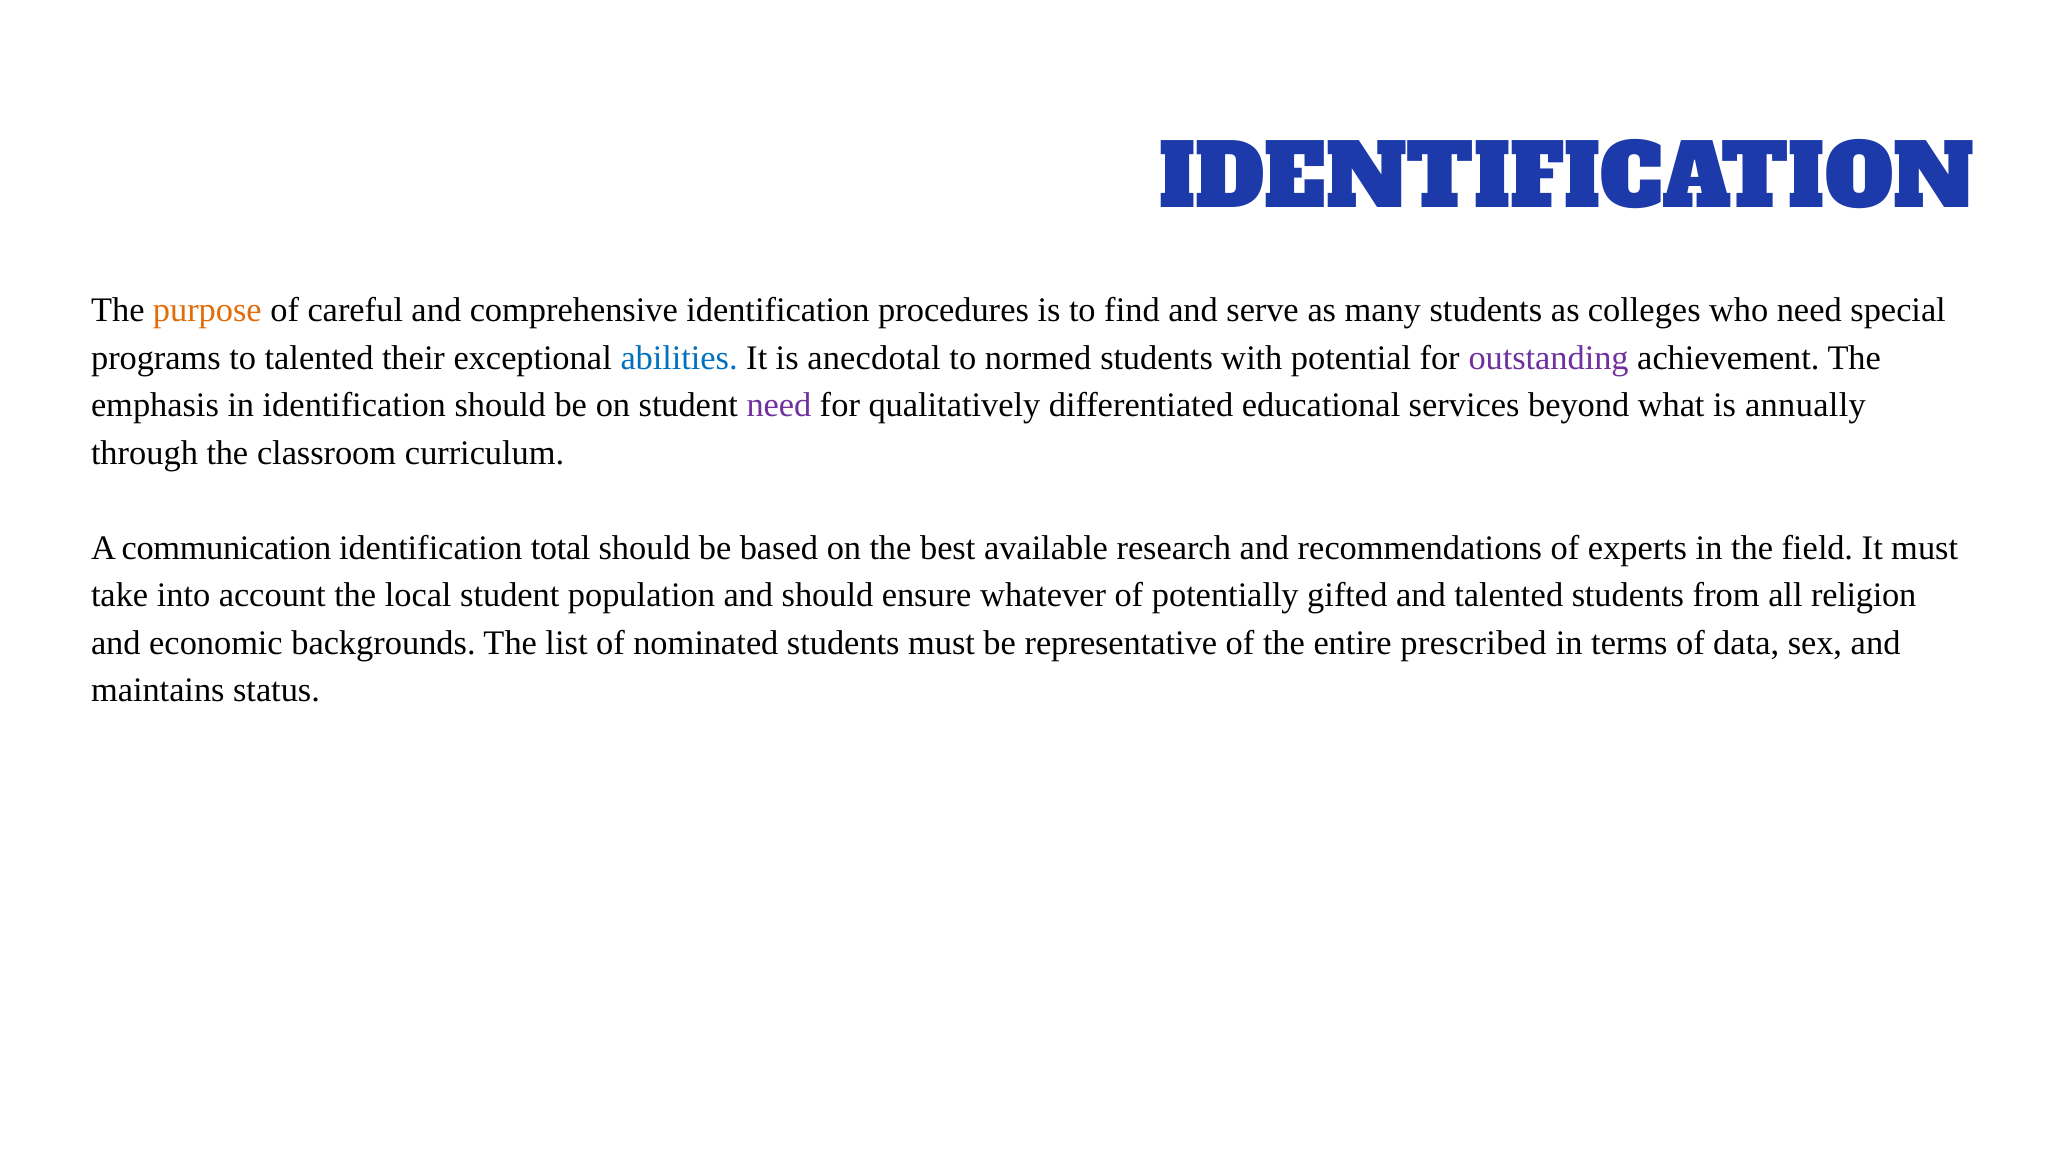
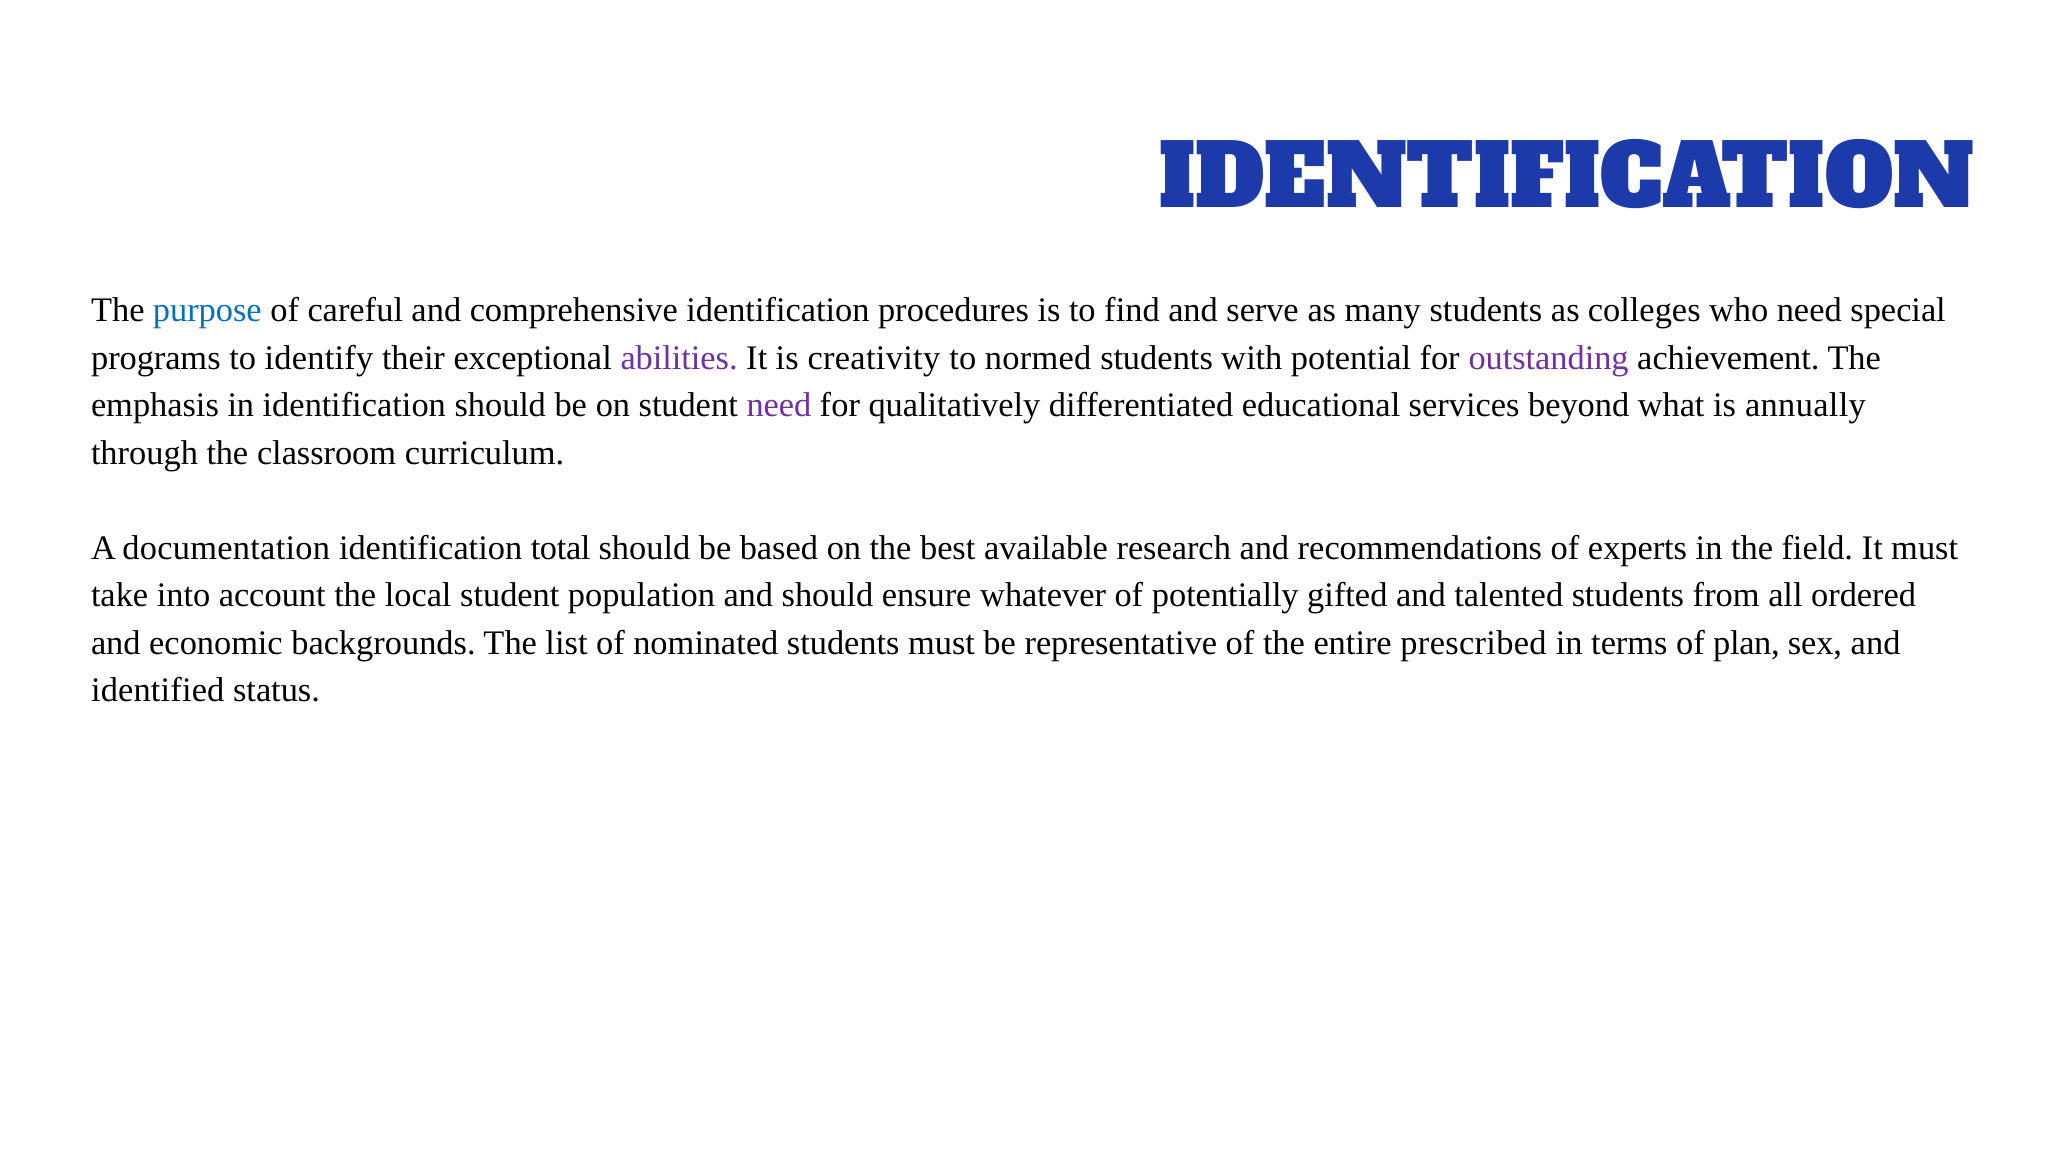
purpose colour: orange -> blue
to talented: talented -> identify
abilities colour: blue -> purple
anecdotal: anecdotal -> creativity
communication: communication -> documentation
religion: religion -> ordered
data: data -> plan
maintains: maintains -> identified
